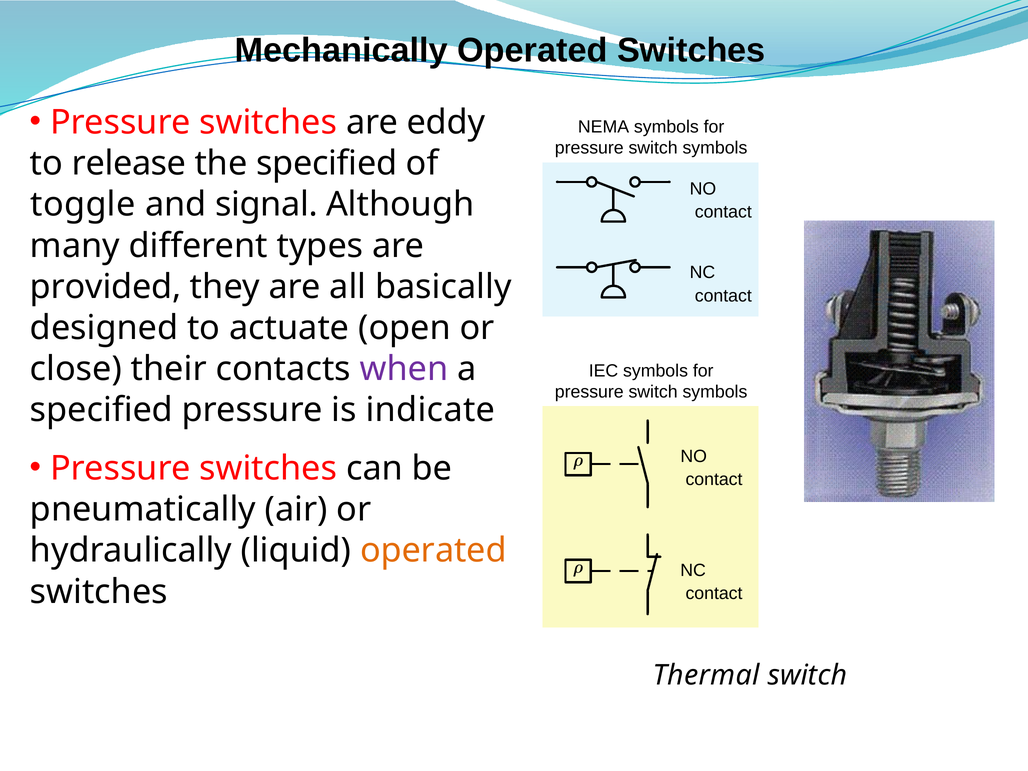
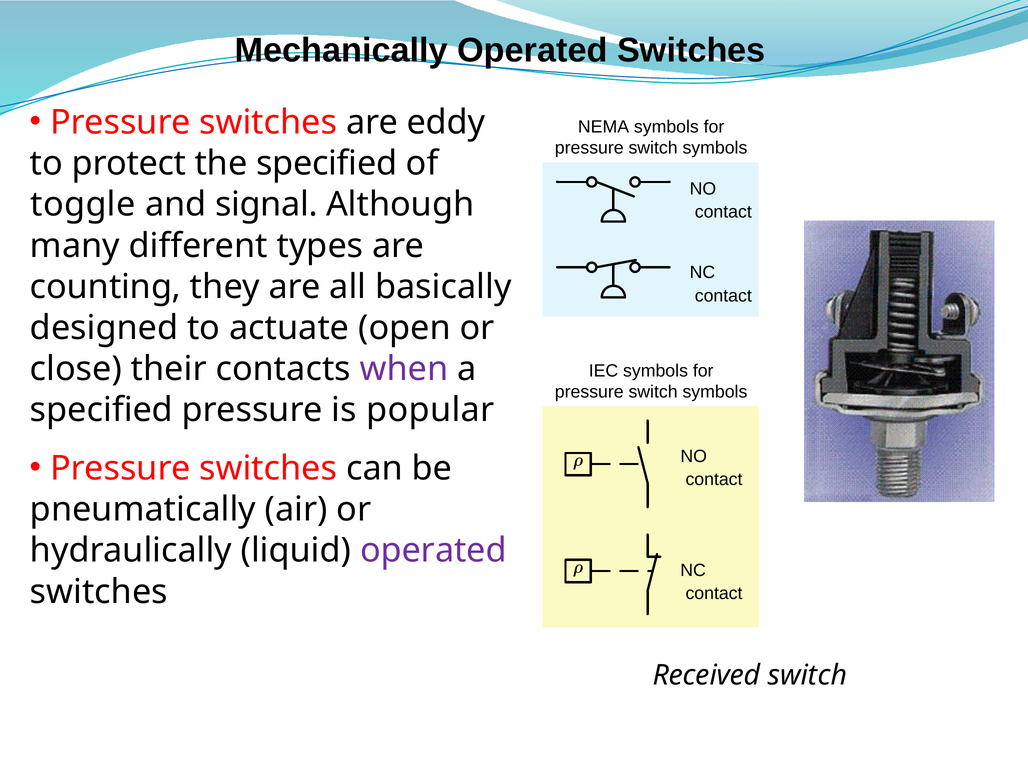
release: release -> protect
provided: provided -> counting
indicate: indicate -> popular
operated at (433, 551) colour: orange -> purple
Thermal: Thermal -> Received
